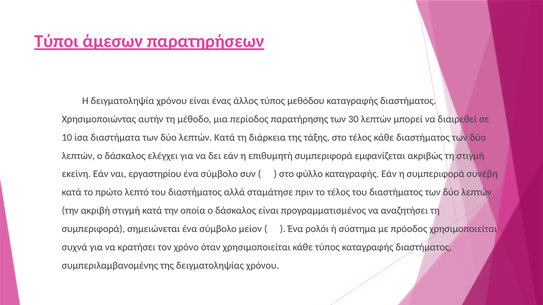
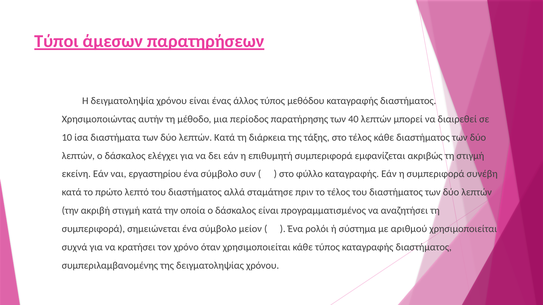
30: 30 -> 40
πρόοδος: πρόοδος -> αριθμού
